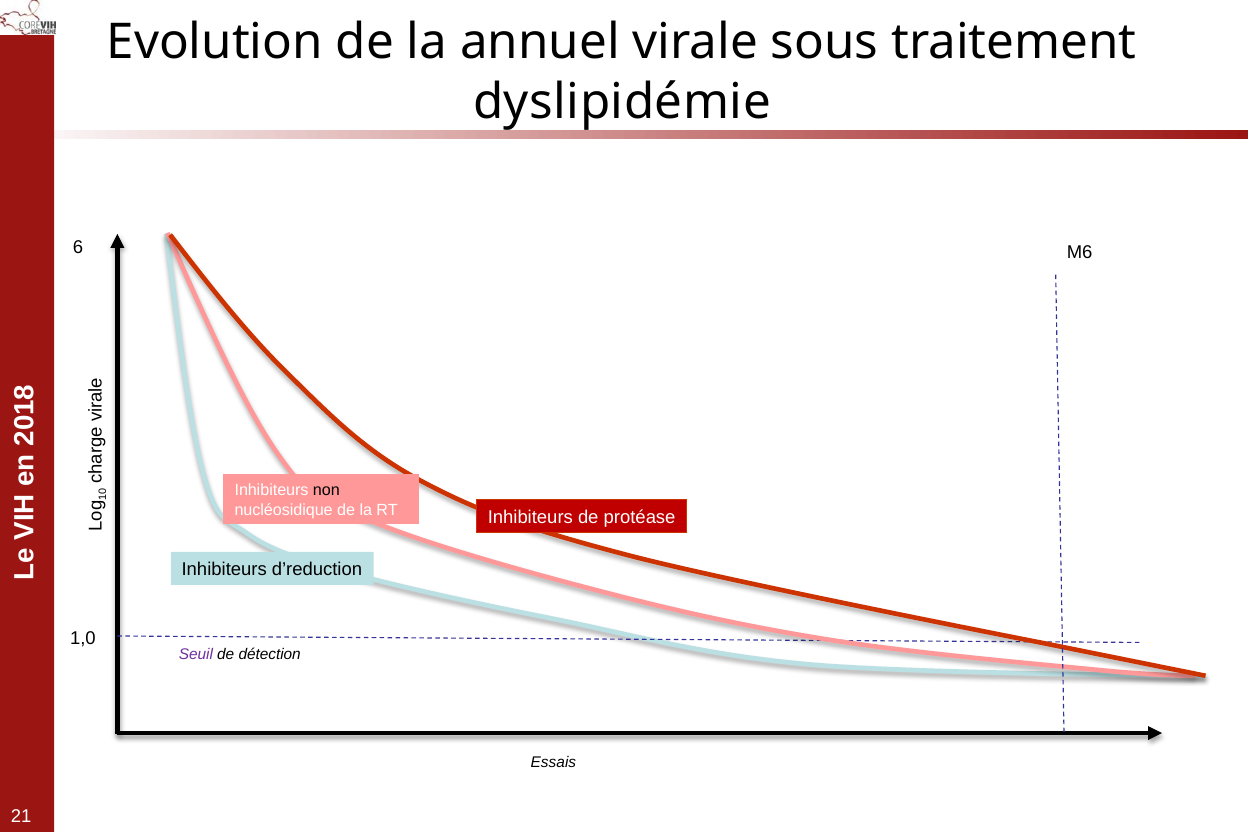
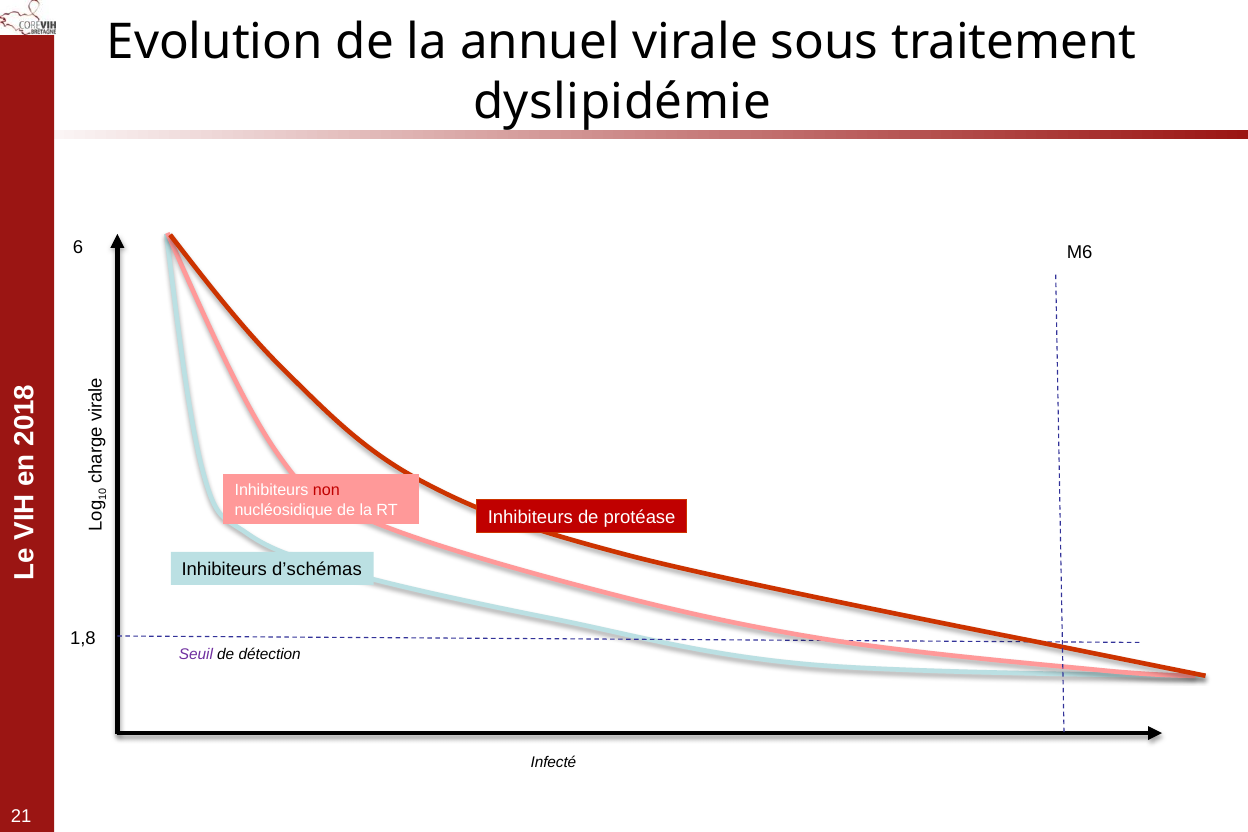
non colour: black -> red
d’reduction: d’reduction -> d’schémas
1,0: 1,0 -> 1,8
Essais: Essais -> Infecté
